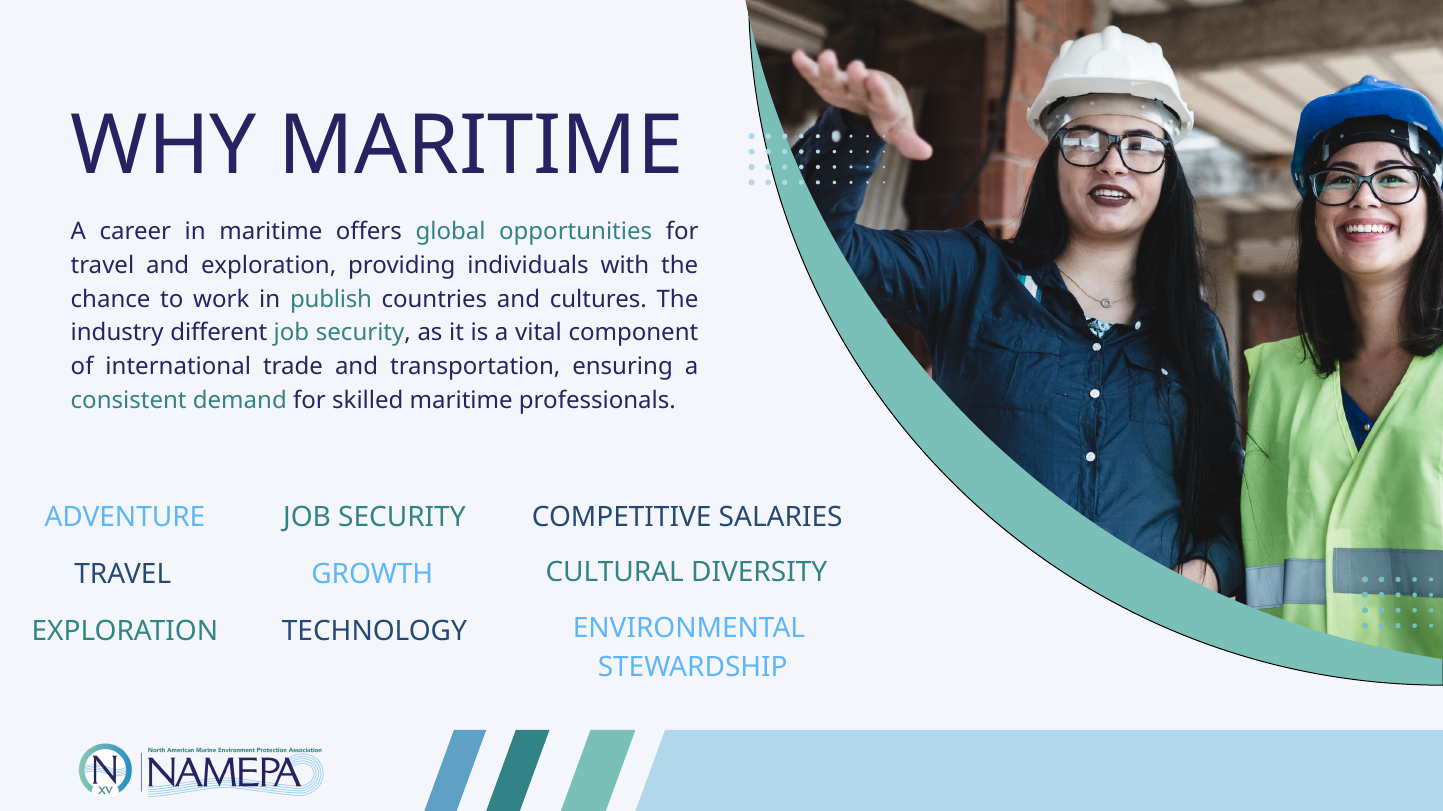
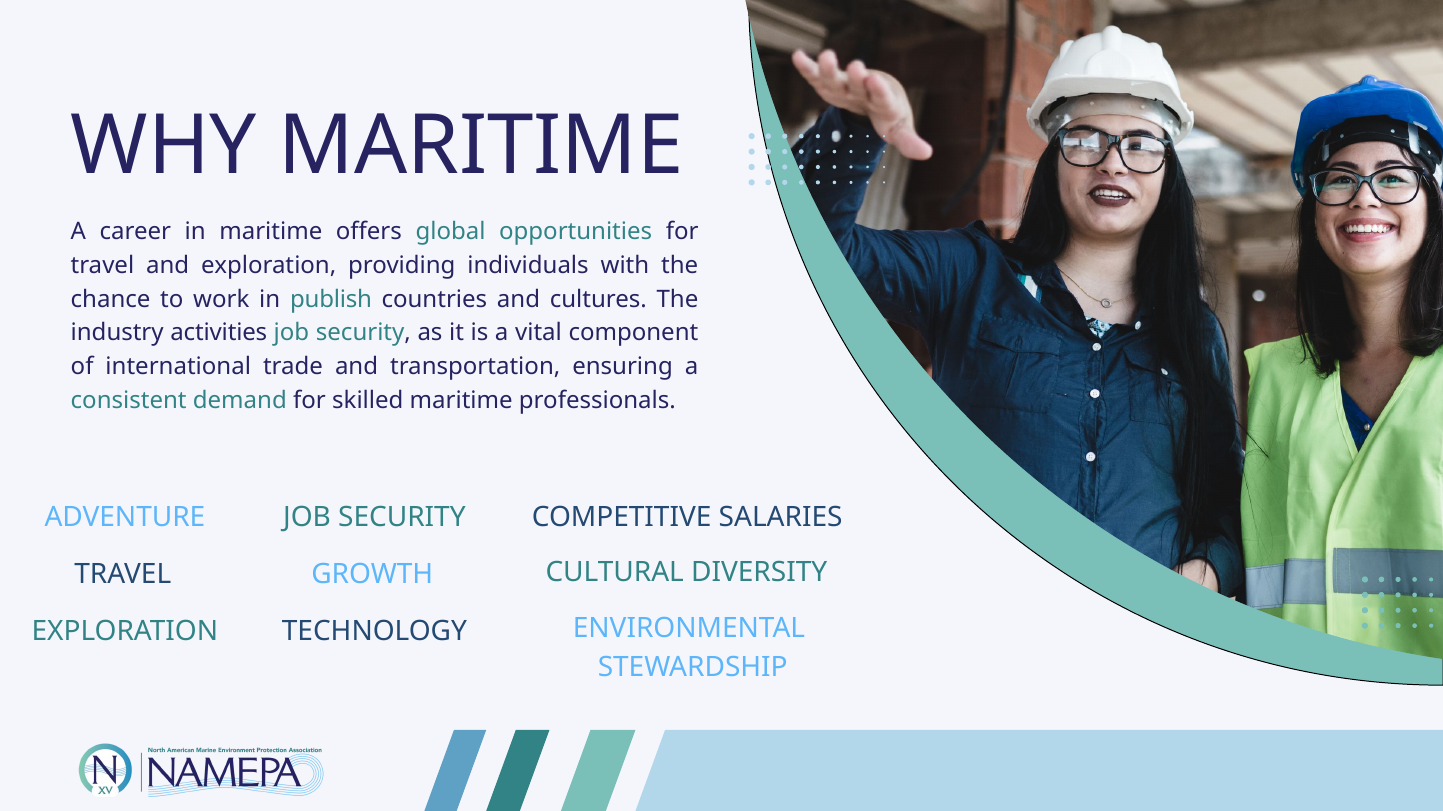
different: different -> activities
